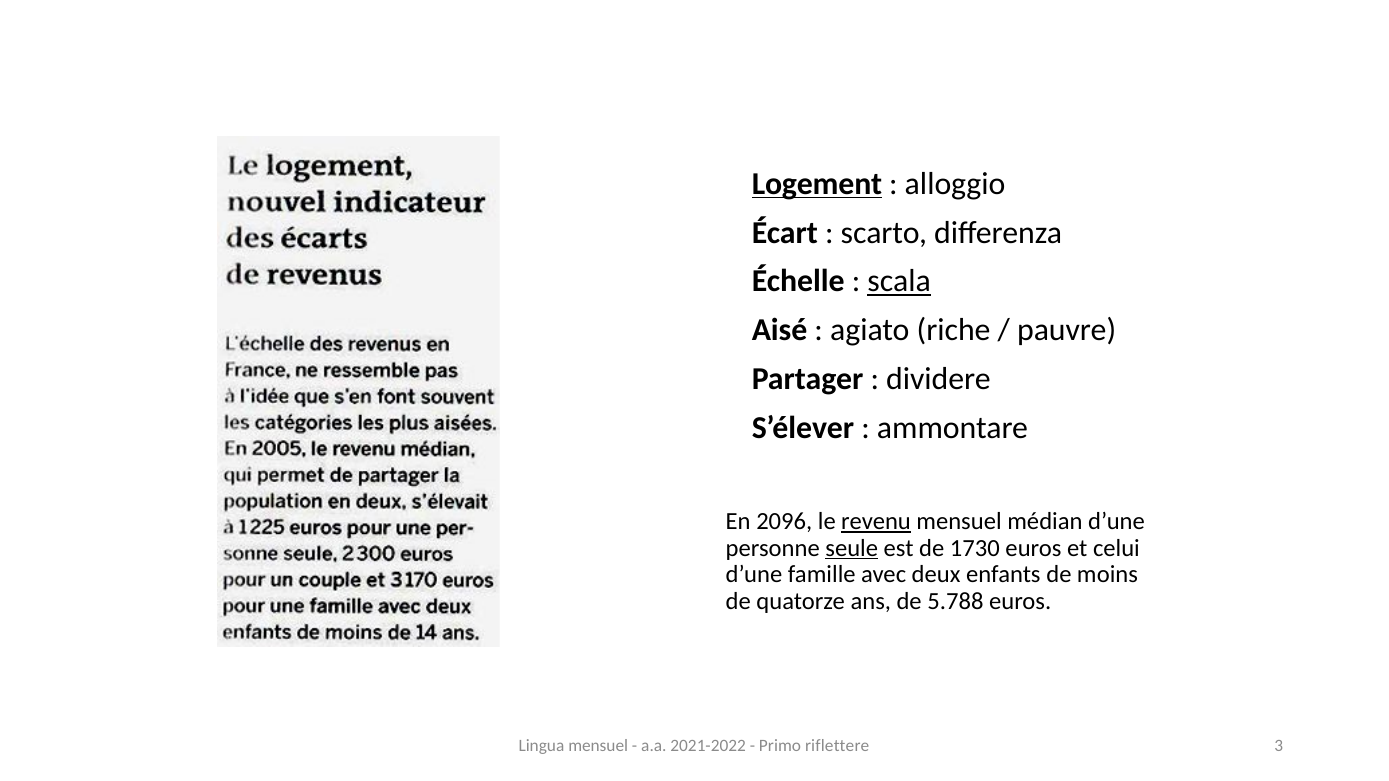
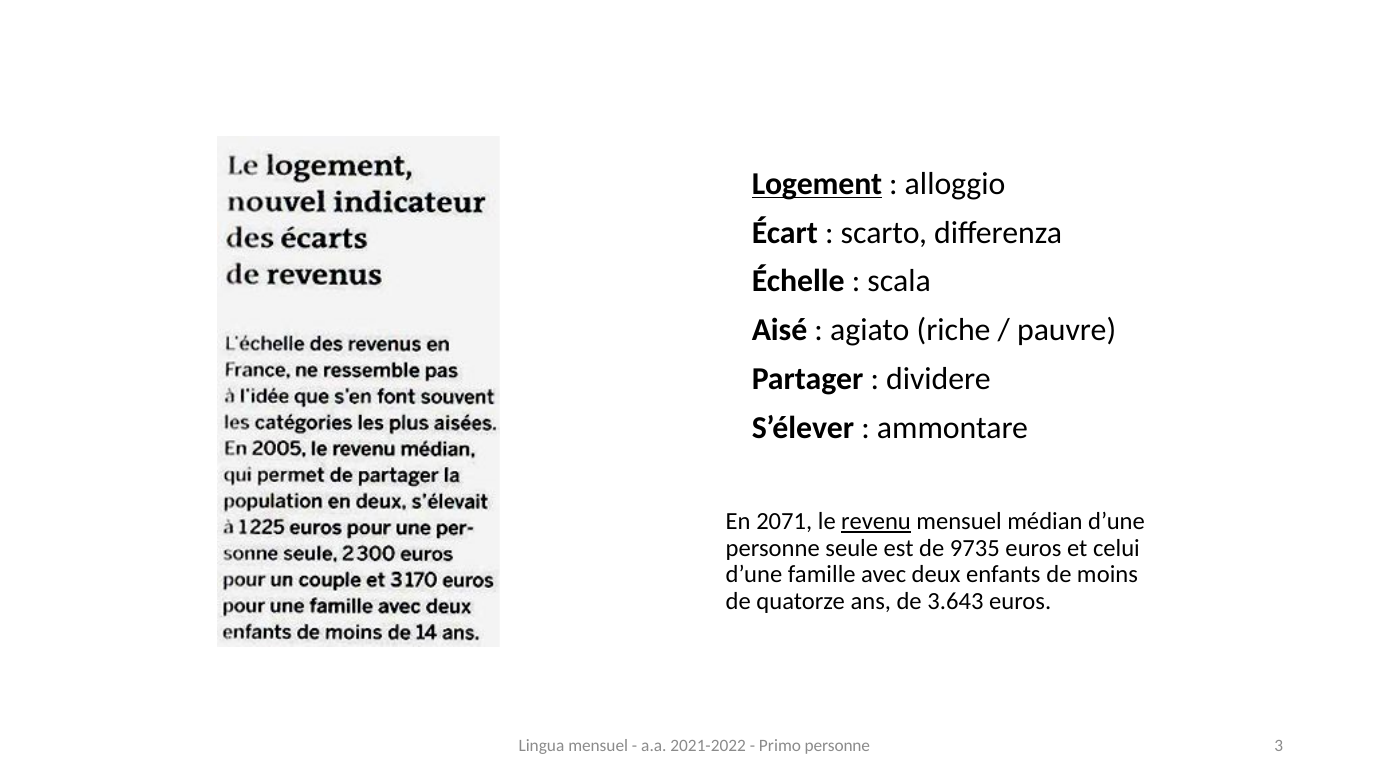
scala underline: present -> none
2096: 2096 -> 2071
seule underline: present -> none
1730: 1730 -> 9735
5.788: 5.788 -> 3.643
Primo riflettere: riflettere -> personne
